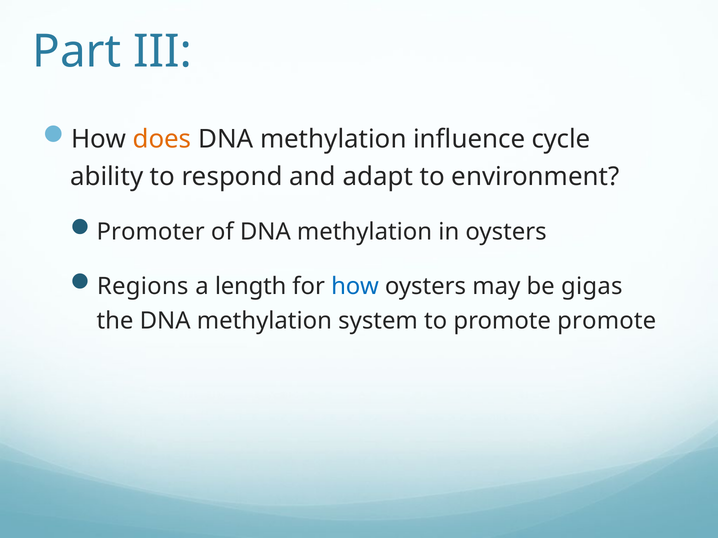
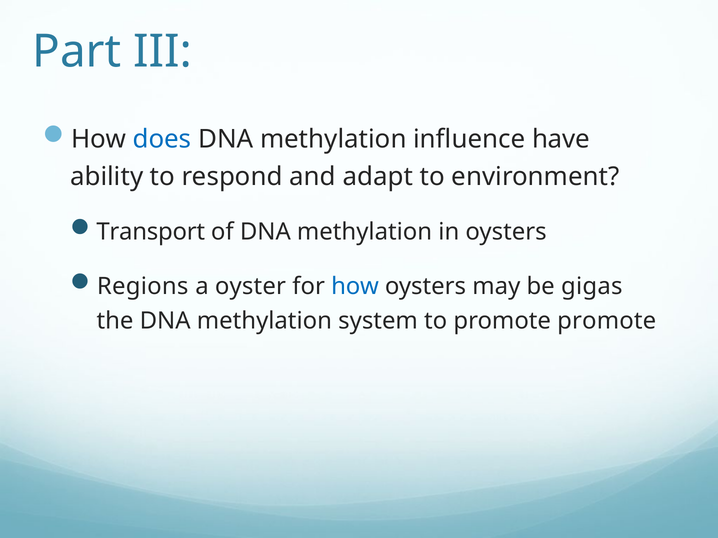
does colour: orange -> blue
cycle: cycle -> have
Promoter: Promoter -> Transport
length: length -> oyster
